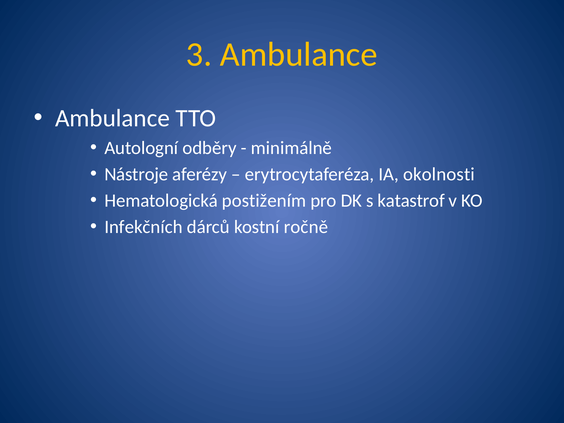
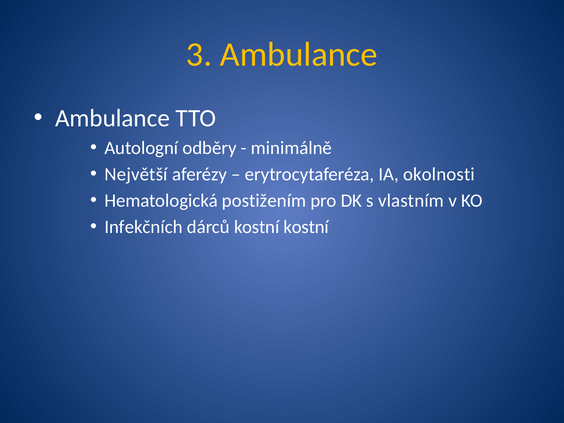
Nástroje: Nástroje -> Největší
katastrof: katastrof -> vlastním
kostní ročně: ročně -> kostní
